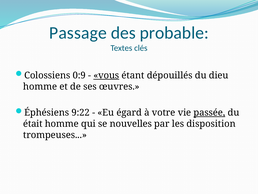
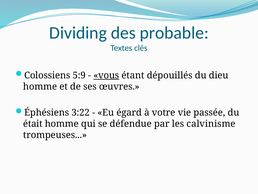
Passage: Passage -> Dividing
0:9: 0:9 -> 5:9
9:22: 9:22 -> 3:22
passée underline: present -> none
nouvelles: nouvelles -> défendue
disposition: disposition -> calvinisme
